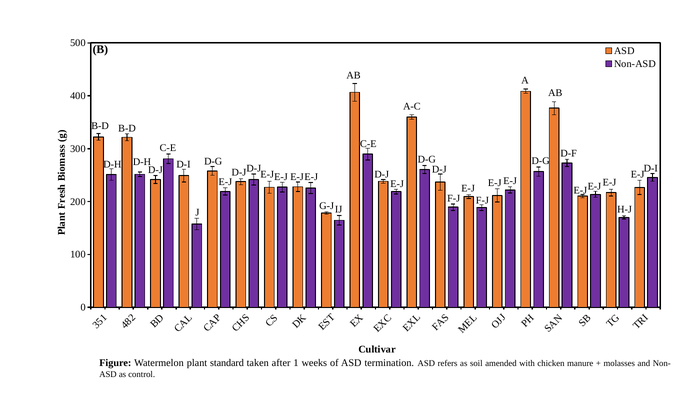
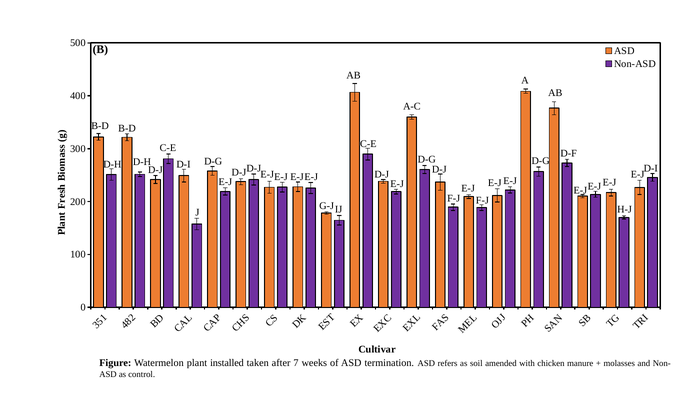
standard: standard -> installed
after 1: 1 -> 7
